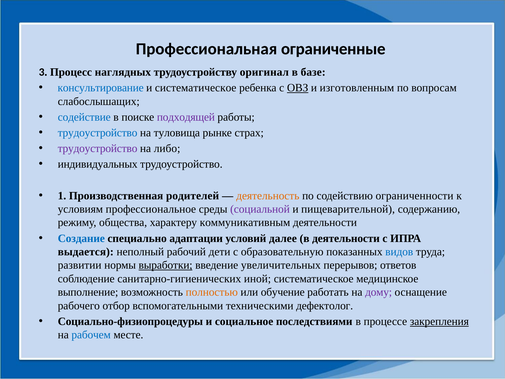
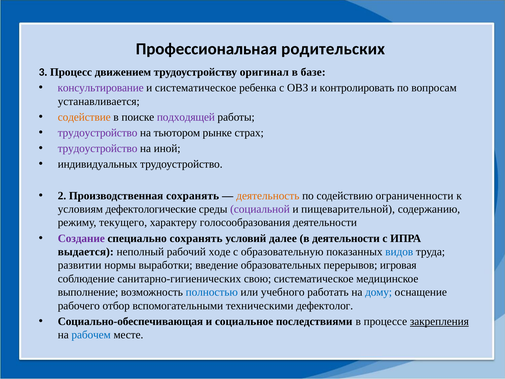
ограниченные: ограниченные -> родительских
наглядных: наглядных -> движением
консультирование colour: blue -> purple
ОВЗ underline: present -> none
изготовленным: изготовленным -> контролировать
слабослышащих: слабослышащих -> устанавливается
содействие colour: blue -> orange
трудоустройство at (98, 133) colour: blue -> purple
туловища: туловища -> тьютором
либо: либо -> иной
1: 1 -> 2
Производственная родителей: родителей -> сохранять
профессиональное: профессиональное -> дефектологические
общества: общества -> текущего
коммуникативным: коммуникативным -> голосообразования
Создание colour: blue -> purple
специально адаптации: адаптации -> сохранять
дети: дети -> ходе
выработки underline: present -> none
увеличительных: увеличительных -> образовательных
ответов: ответов -> игровая
иной: иной -> свою
полностью colour: orange -> blue
обучение: обучение -> учебного
дому colour: purple -> blue
Социально-физиопроцедуры: Социально-физиопроцедуры -> Социально-обеспечивающая
